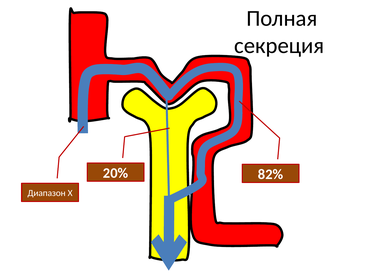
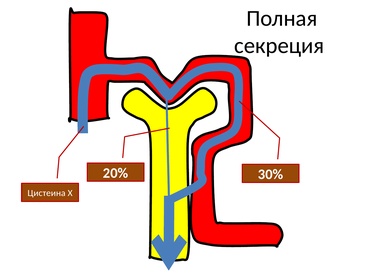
82%: 82% -> 30%
Диапазон: Диапазон -> Цистеина
